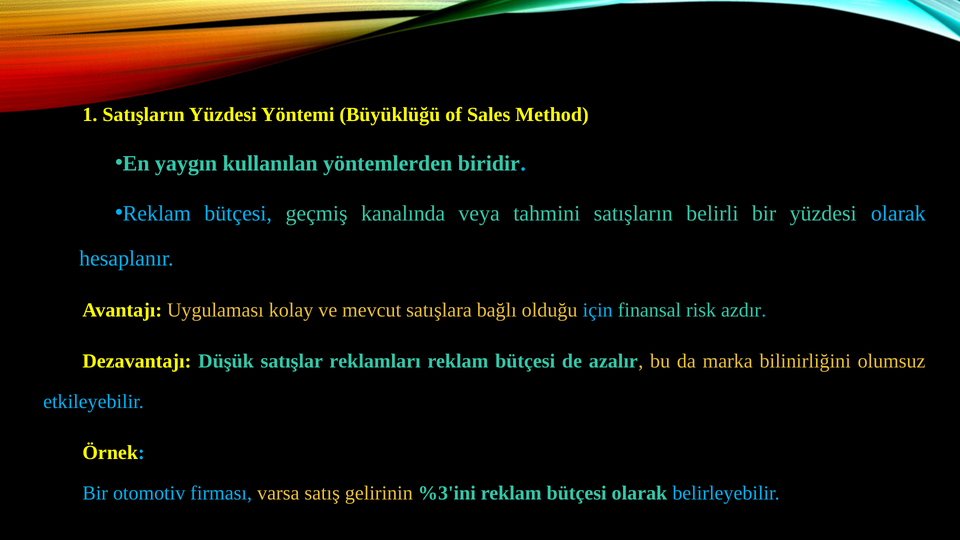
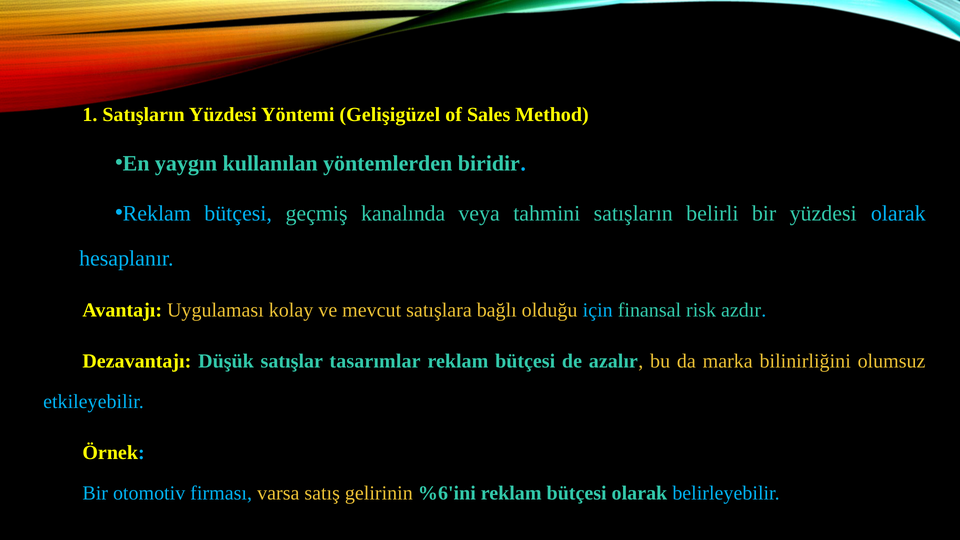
Büyüklüğü: Büyüklüğü -> Gelişigüzel
reklamları: reklamları -> tasarımlar
%3'ini: %3'ini -> %6'ini
